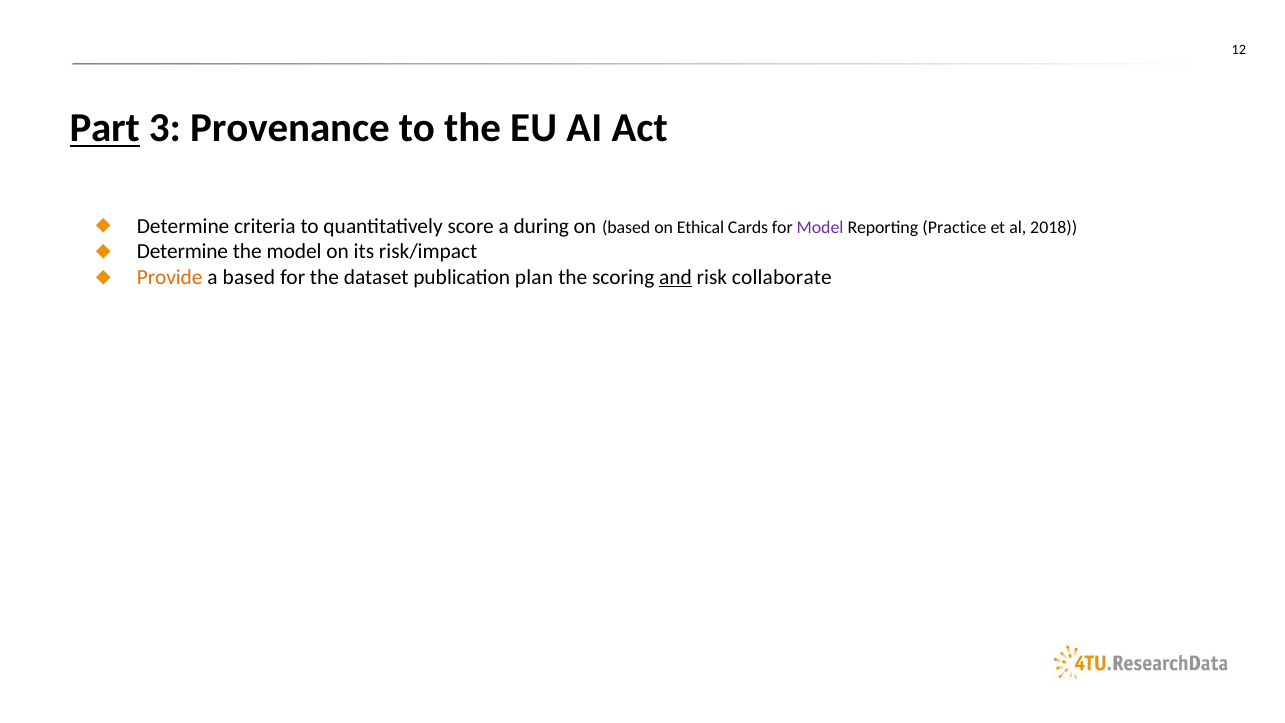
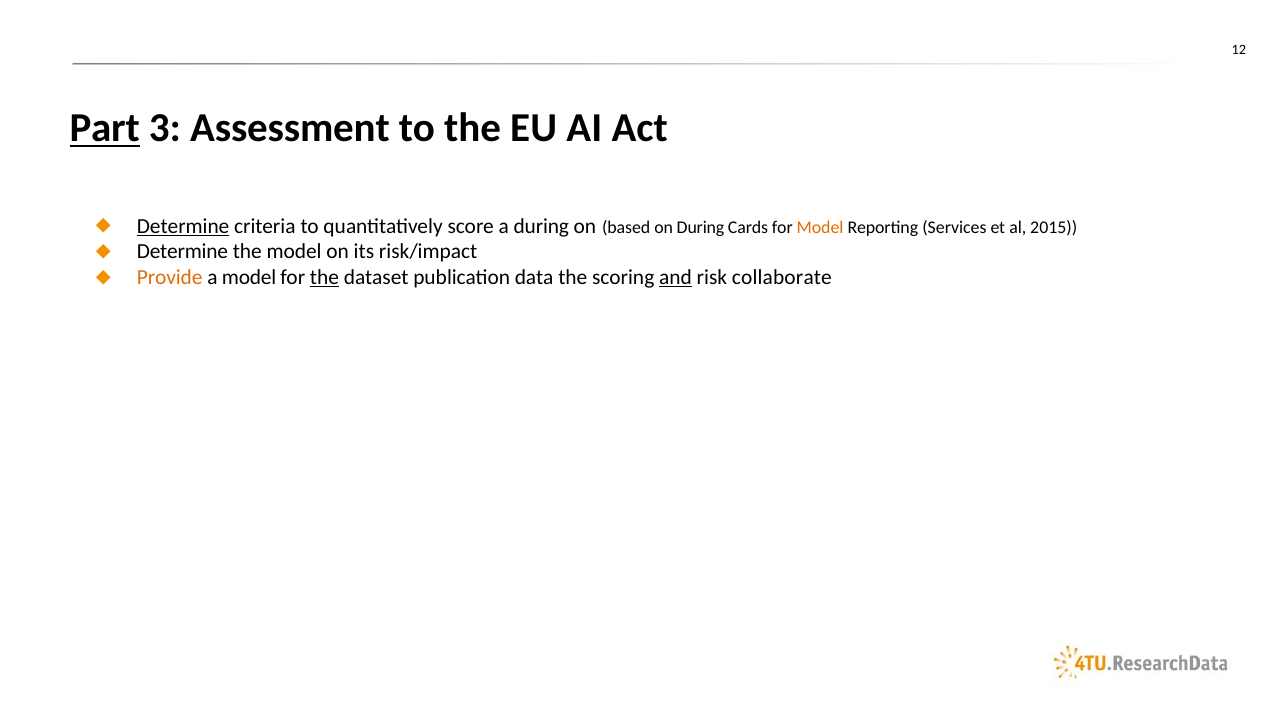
Provenance: Provenance -> Assessment
Determine at (183, 226) underline: none -> present
on Ethical: Ethical -> During
Model at (820, 227) colour: purple -> orange
Practice: Practice -> Services
2018: 2018 -> 2015
a based: based -> model
the at (324, 277) underline: none -> present
plan: plan -> data
